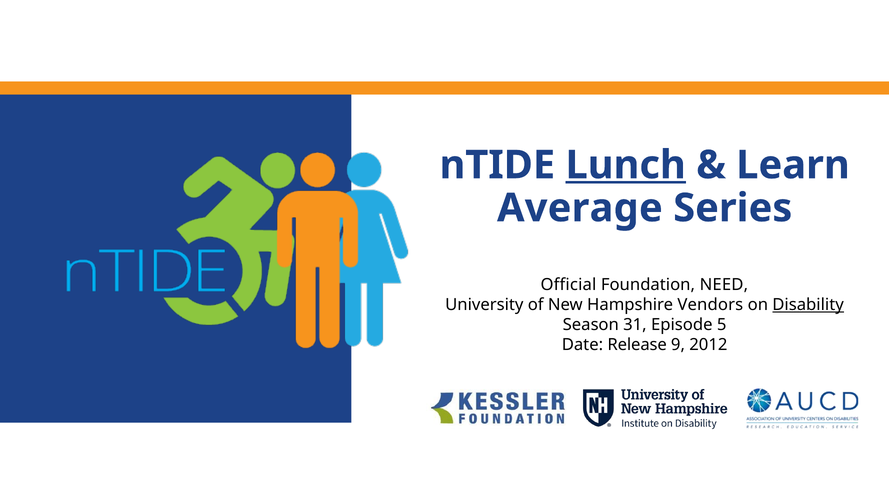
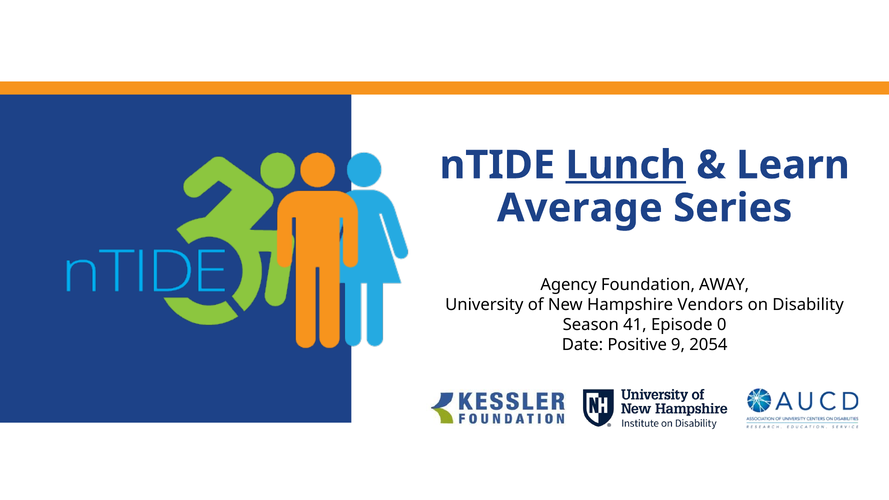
Official: Official -> Agency
NEED: NEED -> AWAY
Disability underline: present -> none
31: 31 -> 41
5: 5 -> 0
Release: Release -> Positive
2012: 2012 -> 2054
